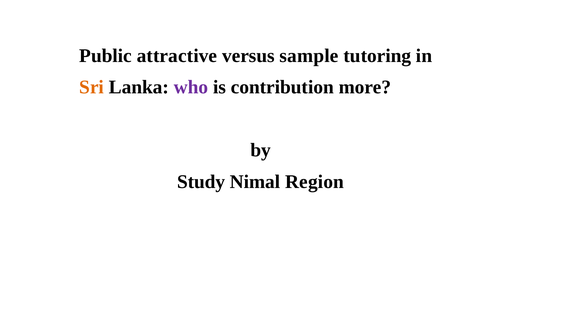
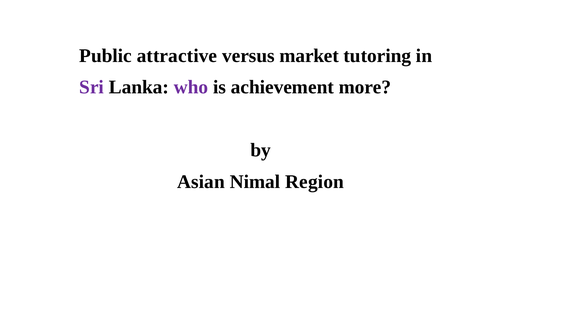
sample: sample -> market
Sri colour: orange -> purple
contribution: contribution -> achievement
Study: Study -> Asian
